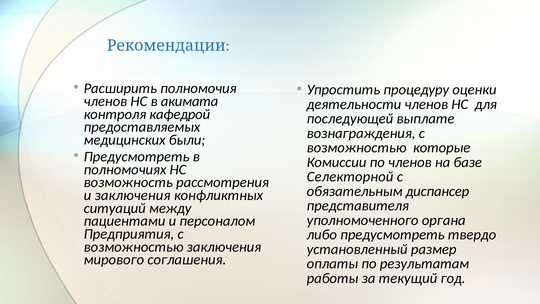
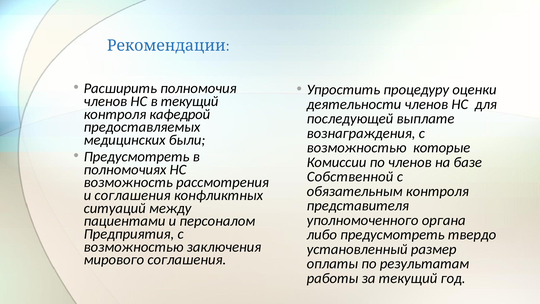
в акимата: акимата -> текущий
Селекторной: Селекторной -> Собственной
обязательным диспансер: диспансер -> контроля
и заключения: заключения -> соглашения
